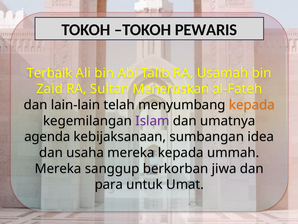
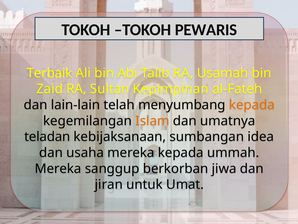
Meneruskan: Meneruskan -> Kepimpinan
Islam colour: purple -> orange
agenda: agenda -> teladan
para: para -> jiran
